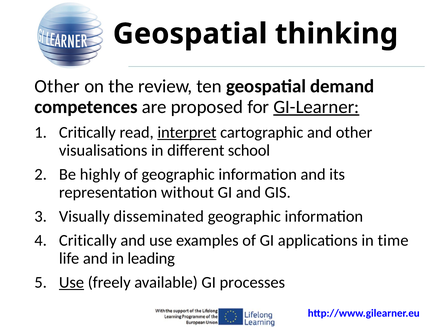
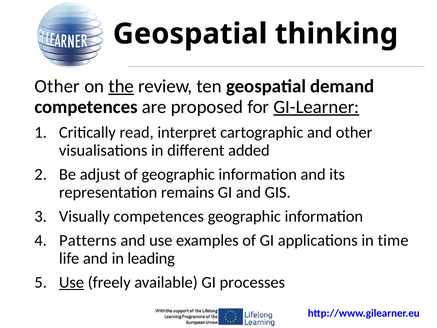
the underline: none -> present
interpret underline: present -> none
school: school -> added
highly: highly -> adjust
without: without -> remains
Visually disseminated: disseminated -> competences
Critically at (88, 240): Critically -> Patterns
